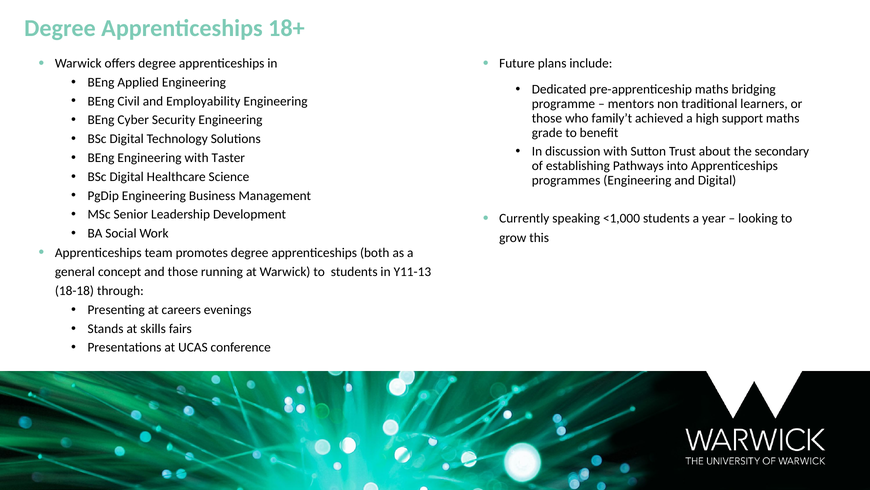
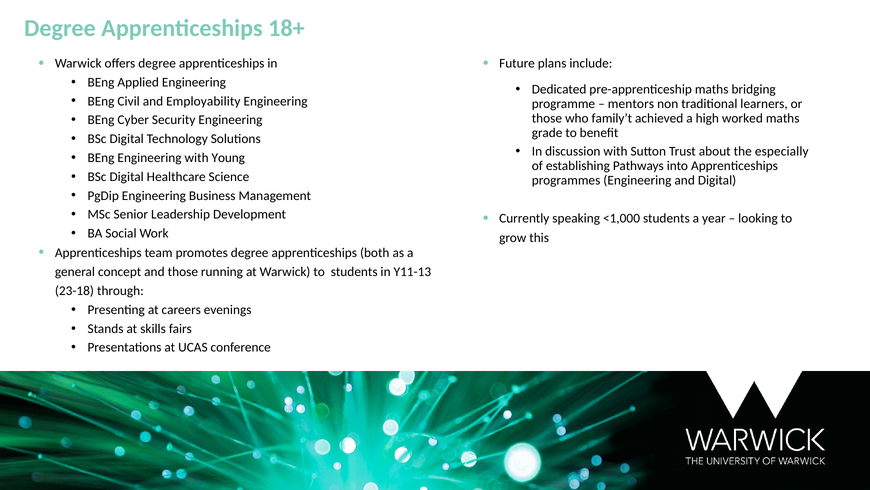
support: support -> worked
secondary: secondary -> especially
Taster: Taster -> Young
18-18: 18-18 -> 23-18
